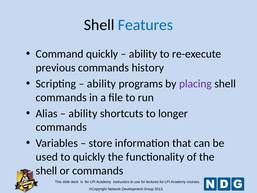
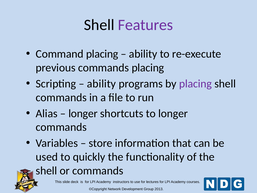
Features colour: blue -> purple
Command quickly: quickly -> placing
commands history: history -> placing
ability at (83, 113): ability -> longer
